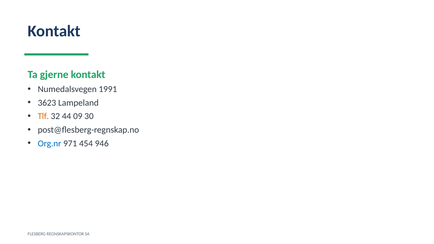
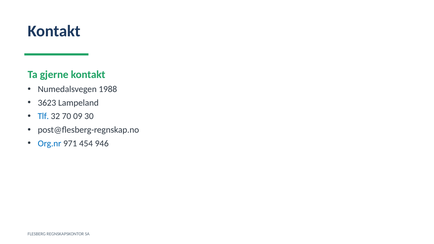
1991: 1991 -> 1988
Tlf colour: orange -> blue
44: 44 -> 70
